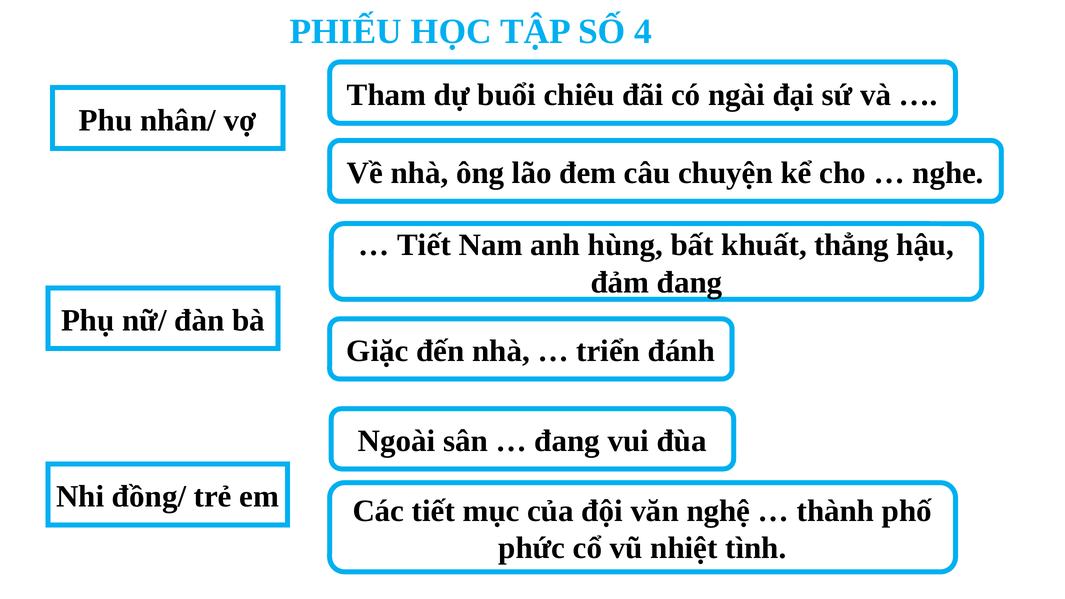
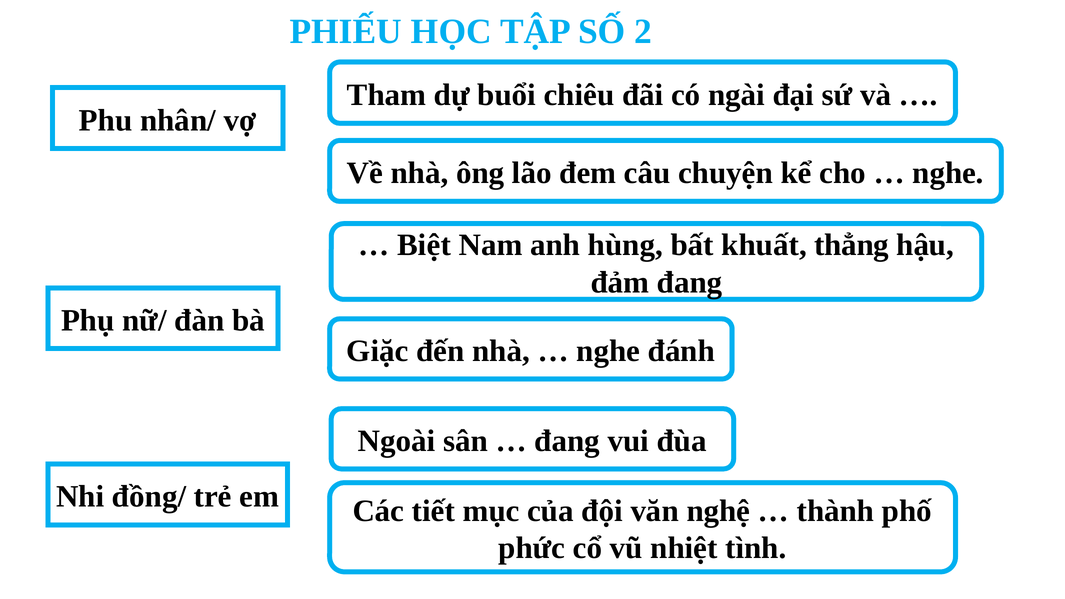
4: 4 -> 2
Tiết at (424, 245): Tiết -> Biệt
triển at (608, 351): triển -> nghe
